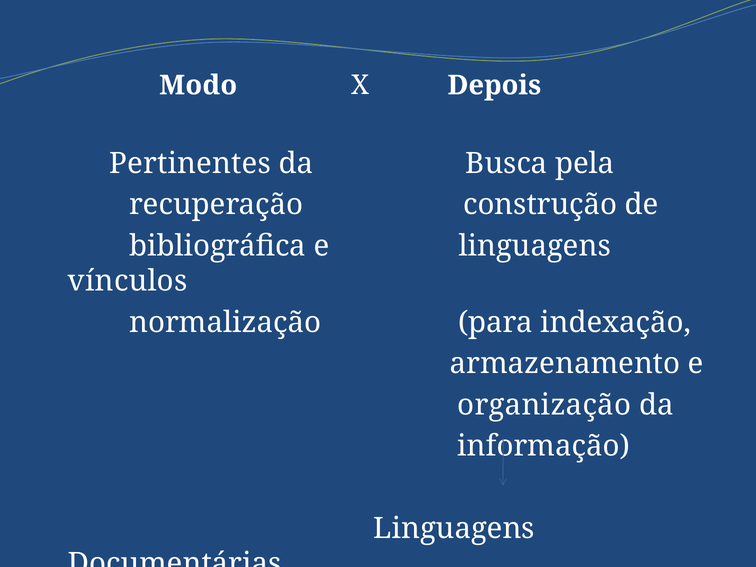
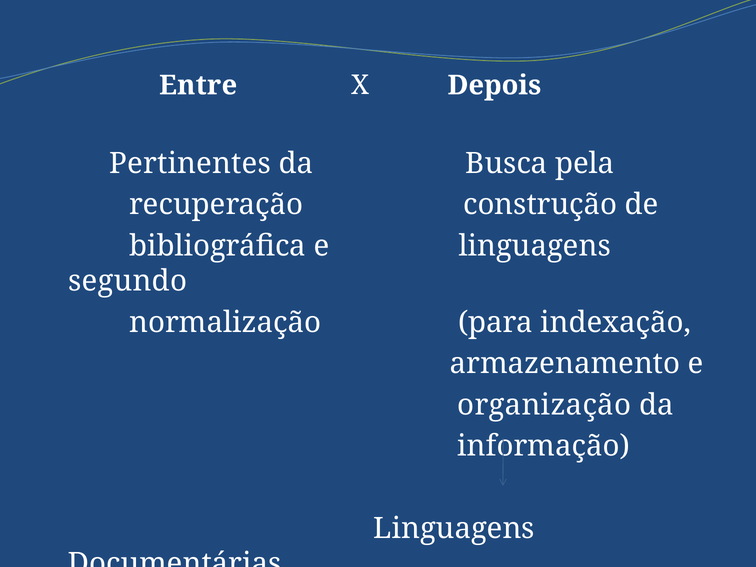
Modo: Modo -> Entre
vínculos: vínculos -> segundo
